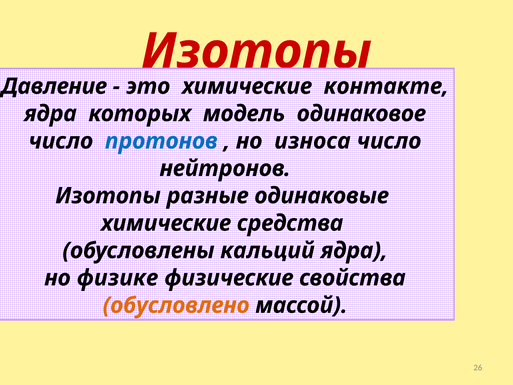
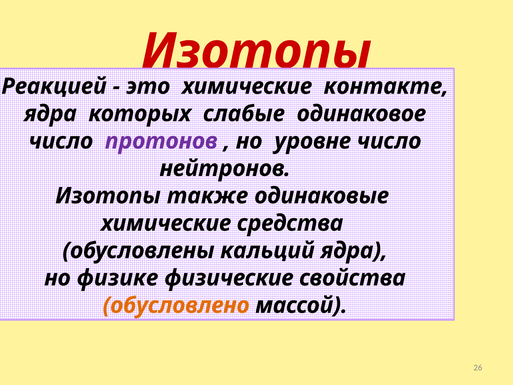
Давление: Давление -> Реакцией
модель: модель -> слабые
протонов colour: blue -> purple
износа: износа -> уровне
разные: разные -> также
